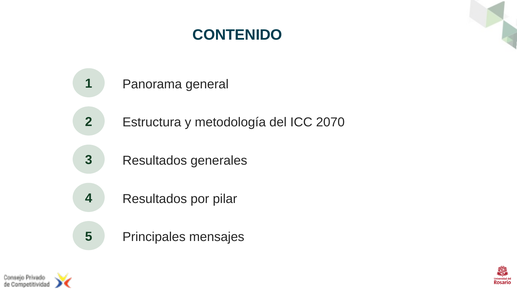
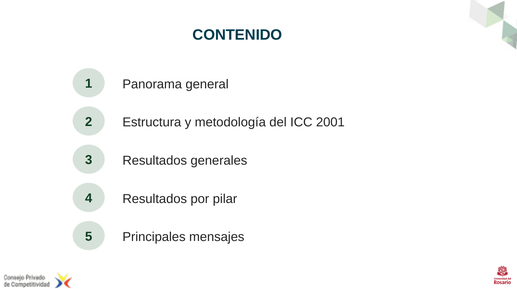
2070: 2070 -> 2001
